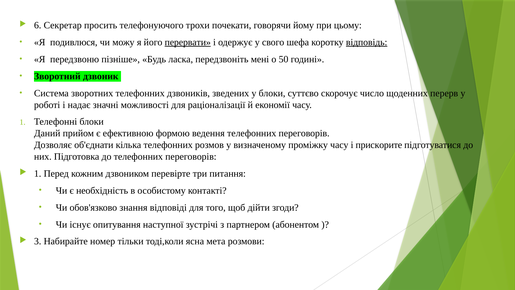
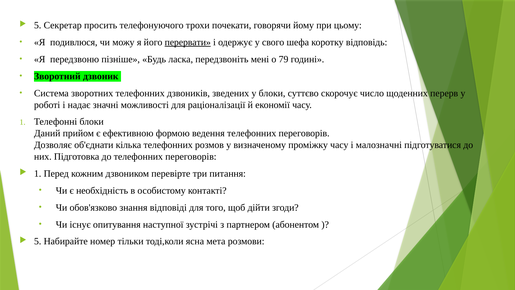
6 at (38, 25): 6 -> 5
відповідь underline: present -> none
50: 50 -> 79
прискорите: прискорите -> малозначні
3 at (38, 241): 3 -> 5
